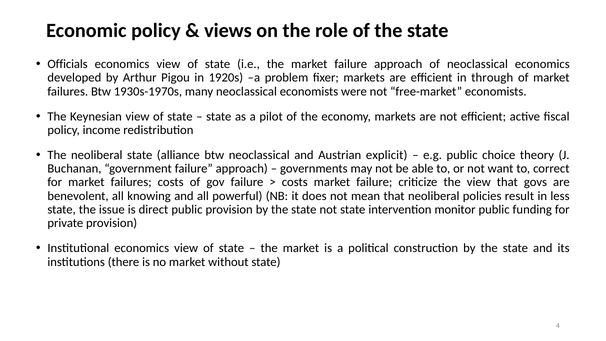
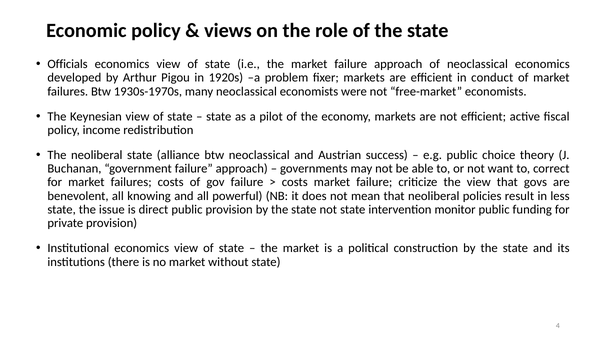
through: through -> conduct
explicit: explicit -> success
